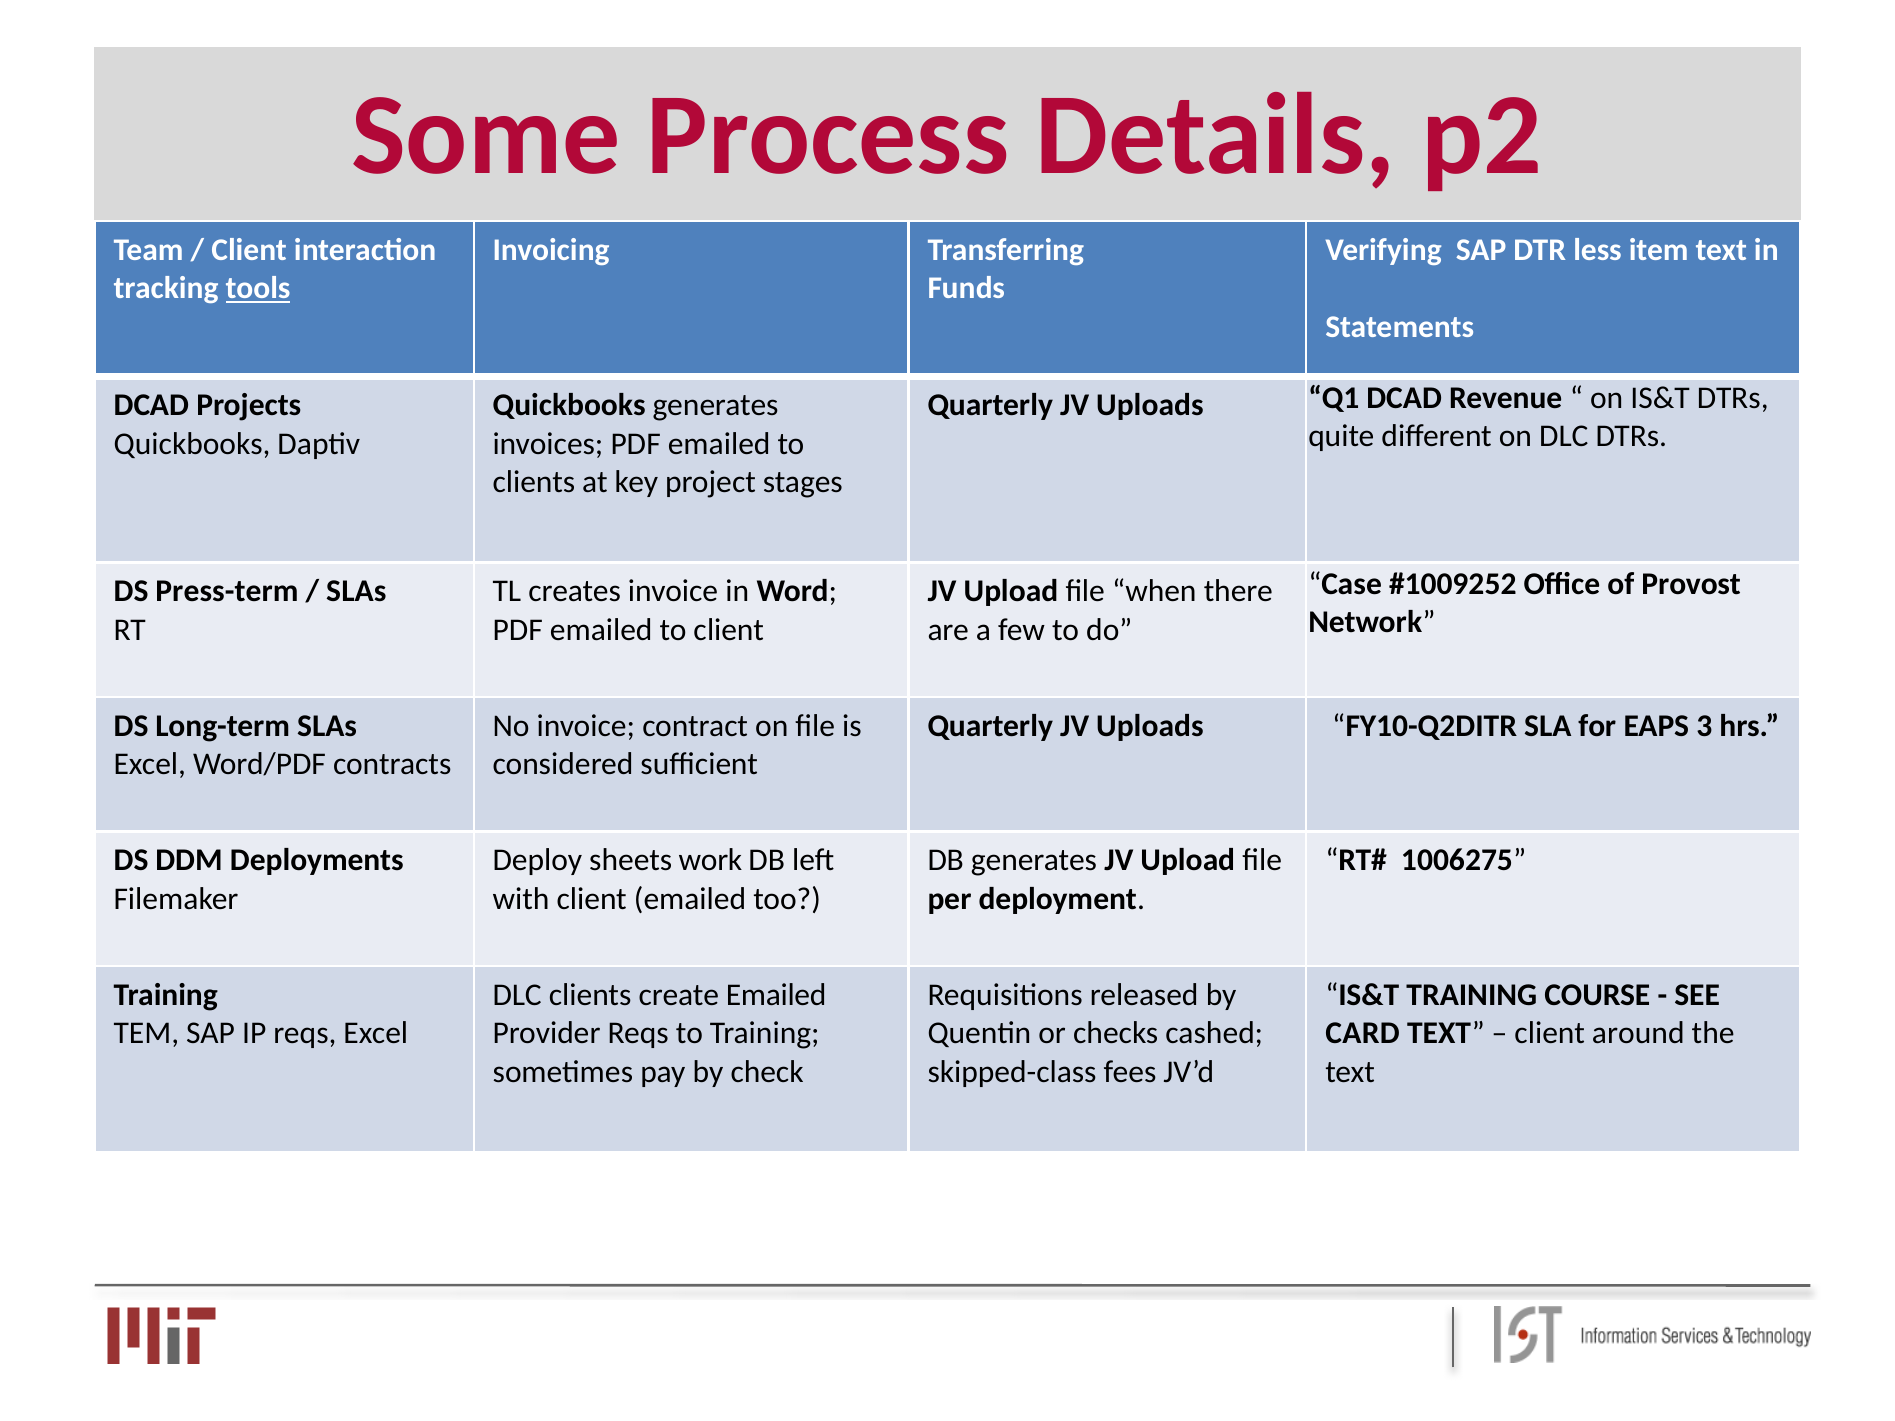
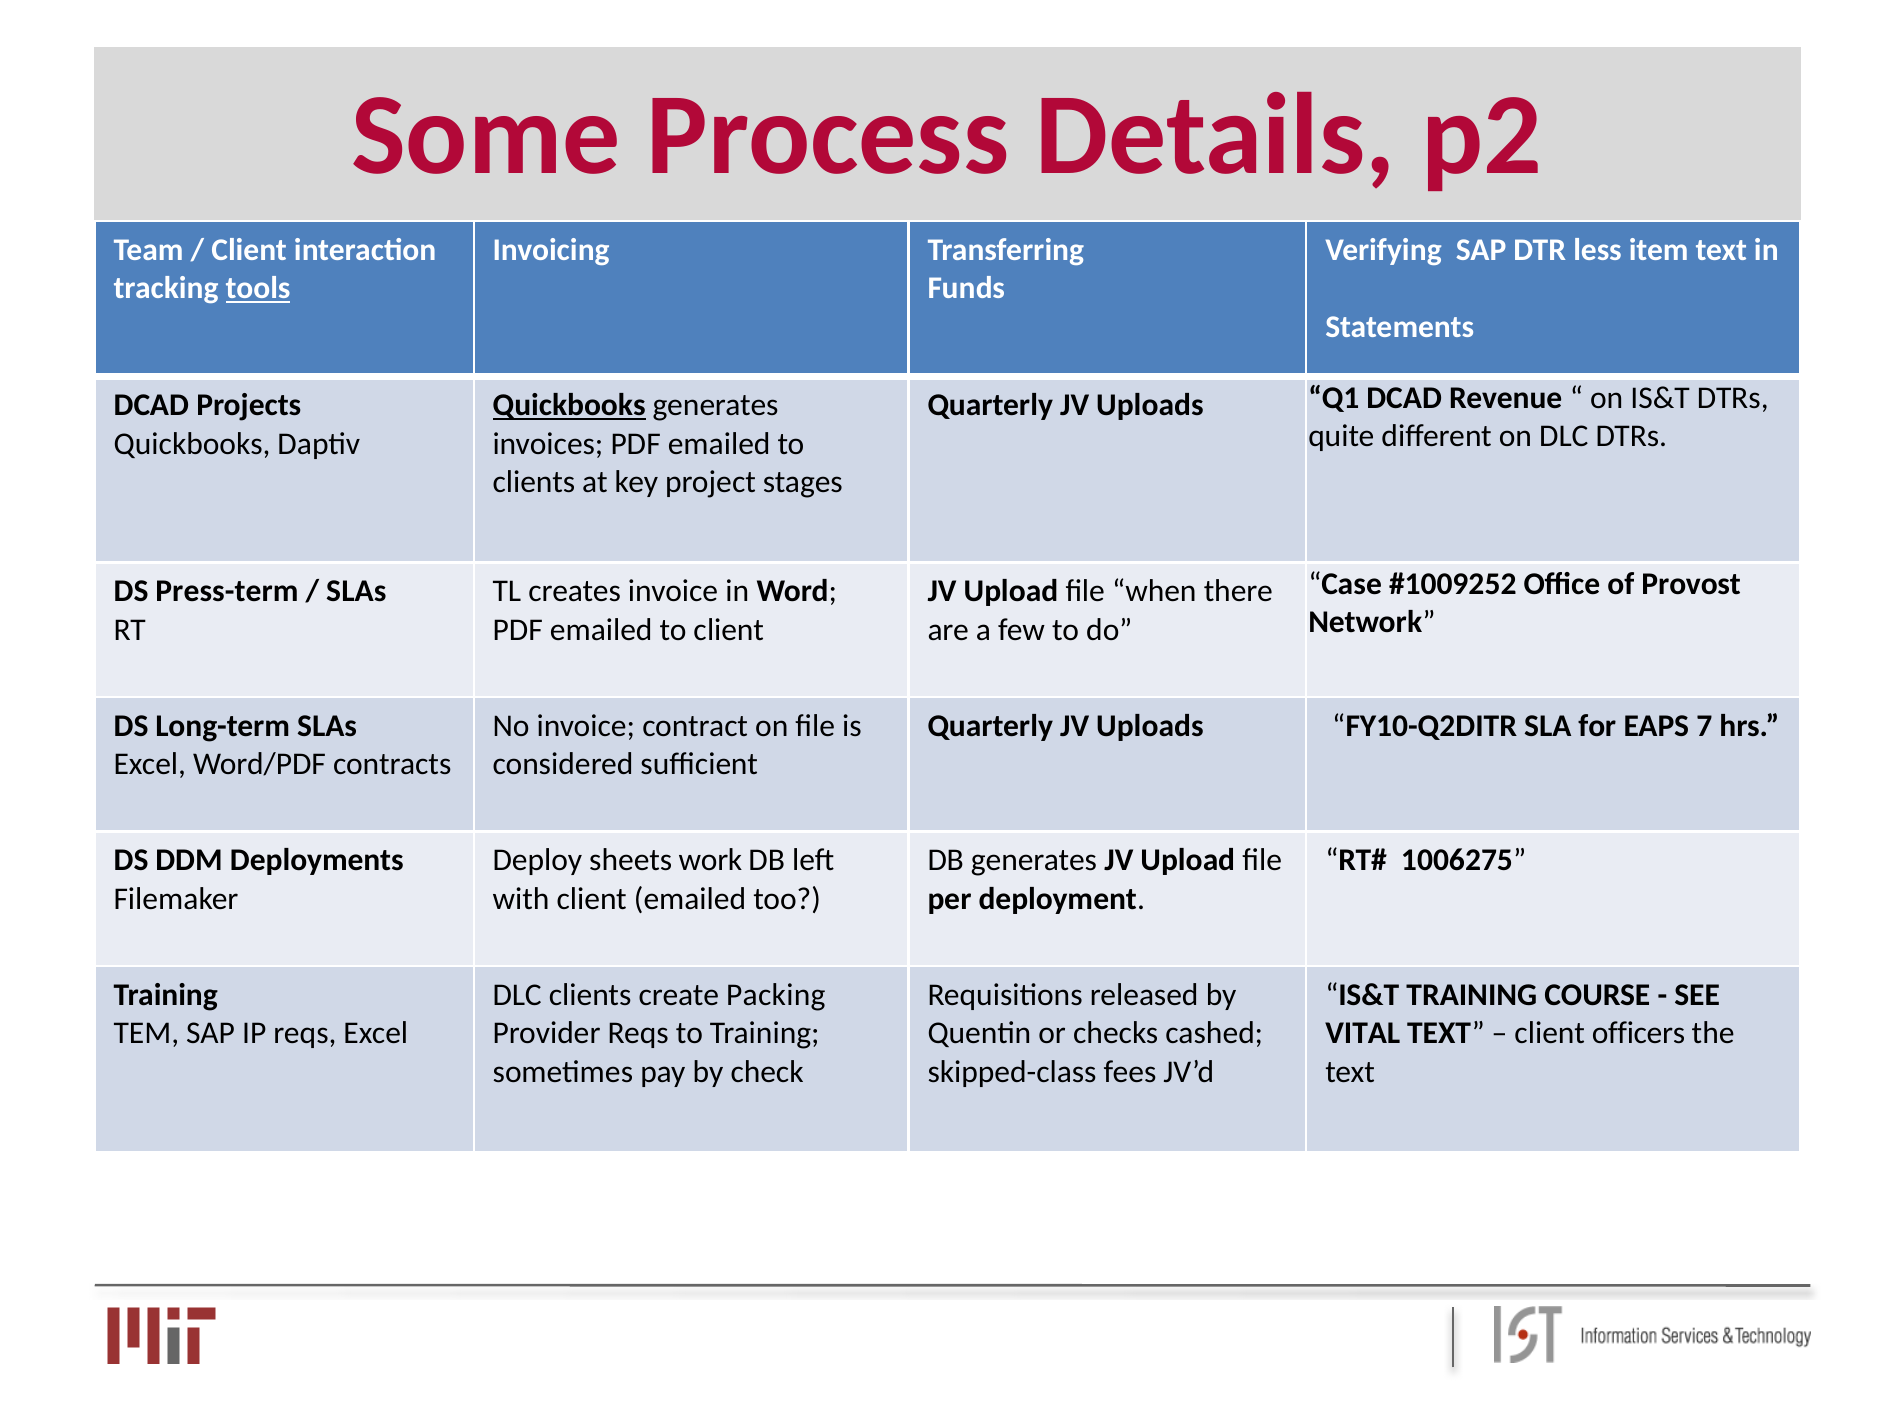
Quickbooks at (569, 405) underline: none -> present
3: 3 -> 7
create Emailed: Emailed -> Packing
CARD: CARD -> VITAL
around: around -> officers
